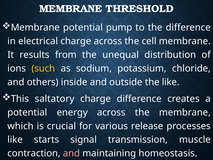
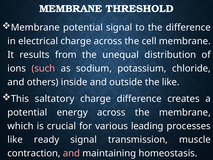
potential pump: pump -> signal
such colour: yellow -> pink
release: release -> leading
starts: starts -> ready
